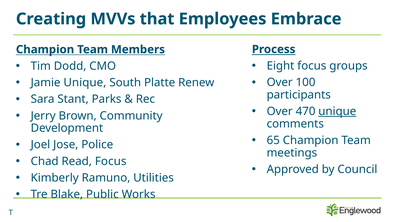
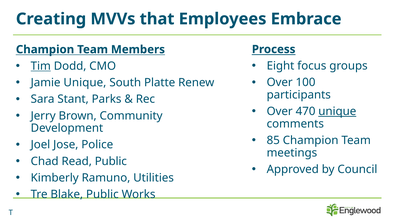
Tim underline: none -> present
65: 65 -> 85
Read Focus: Focus -> Public
